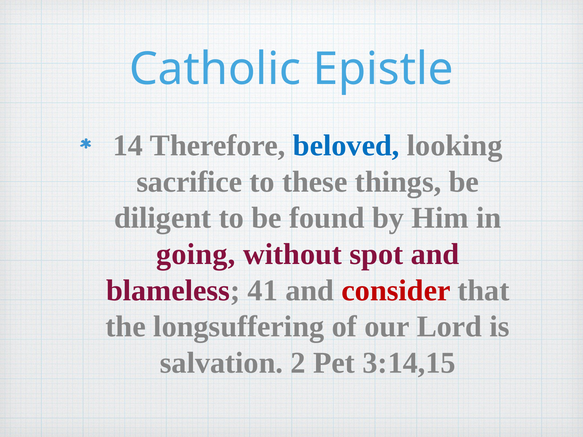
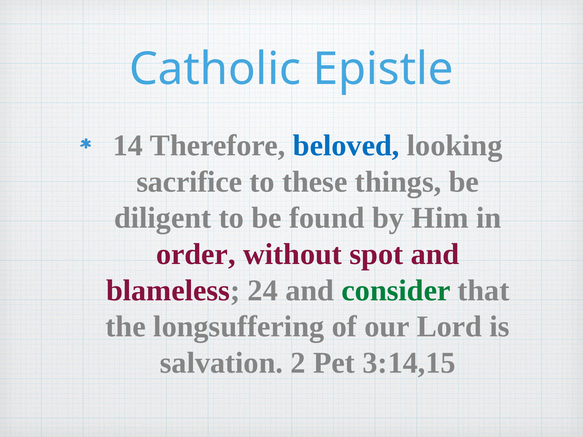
going: going -> order
41: 41 -> 24
consider colour: red -> green
